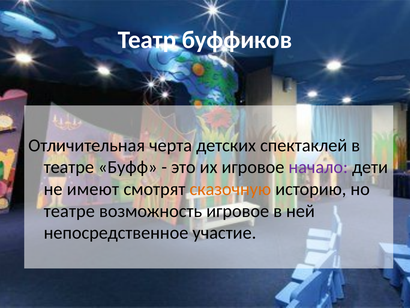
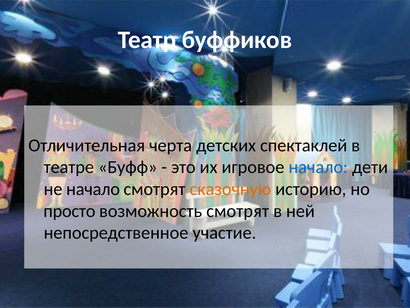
начало at (318, 167) colour: purple -> blue
не имеют: имеют -> начало
театре at (69, 211): театре -> просто
возможность игровое: игровое -> смотрят
